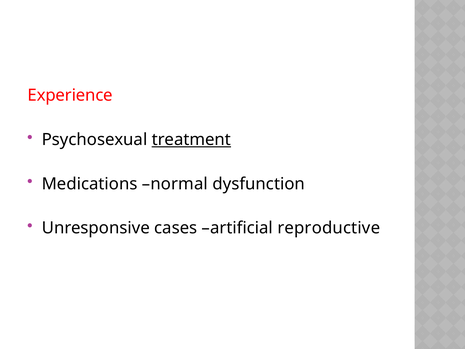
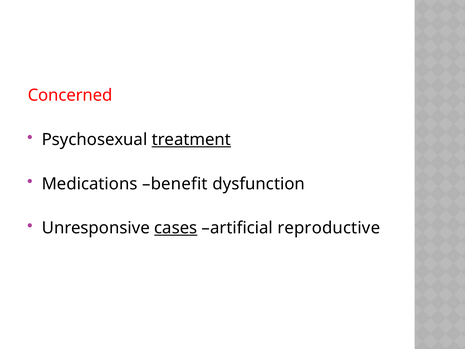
Experience: Experience -> Concerned
normal: normal -> benefit
cases underline: none -> present
